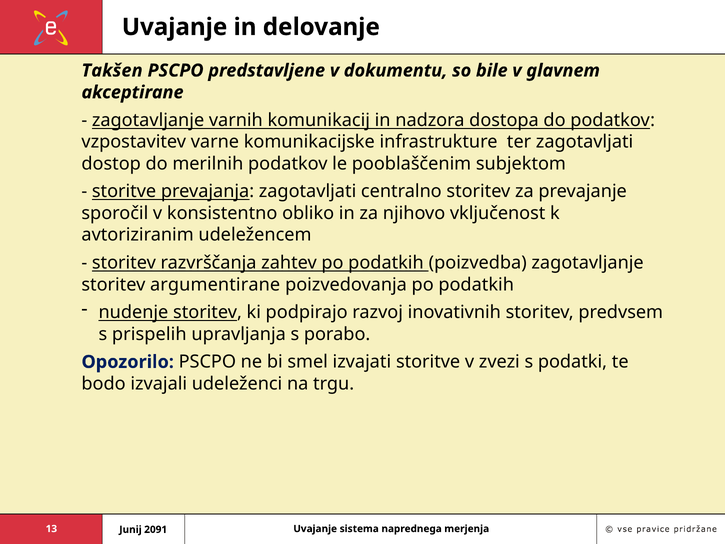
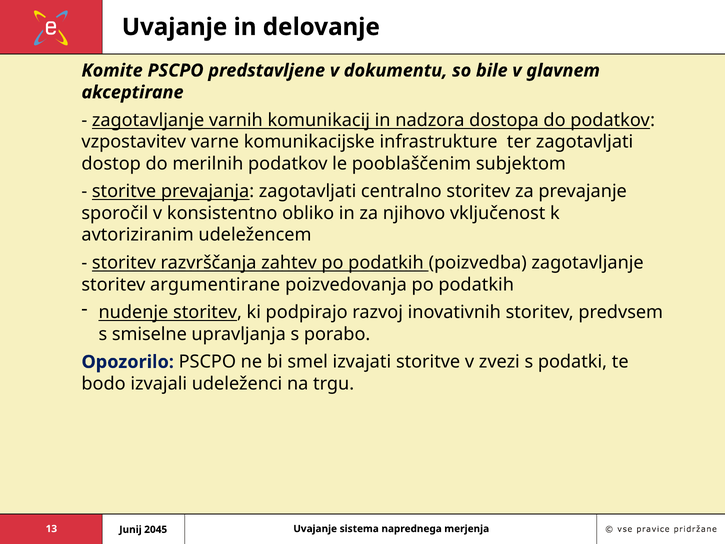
Takšen: Takšen -> Komite
prispelih: prispelih -> smiselne
2091: 2091 -> 2045
